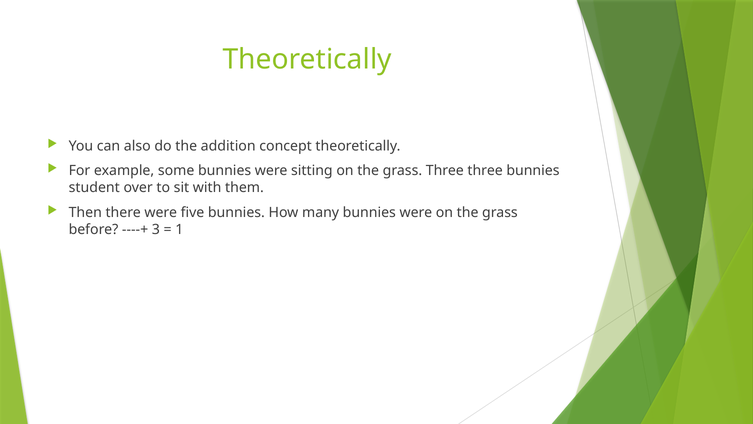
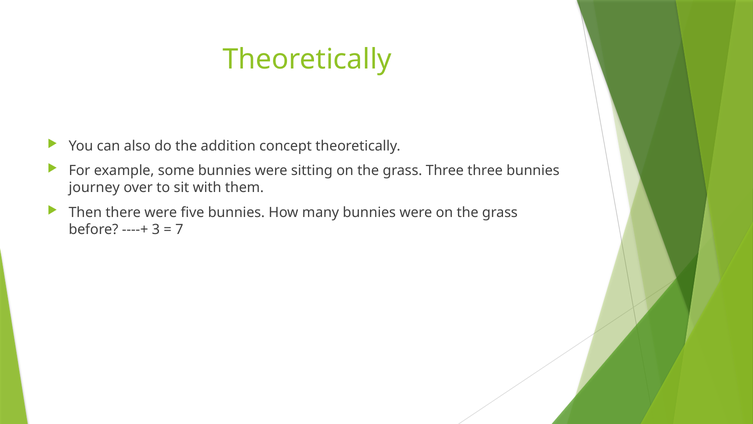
student: student -> journey
1: 1 -> 7
